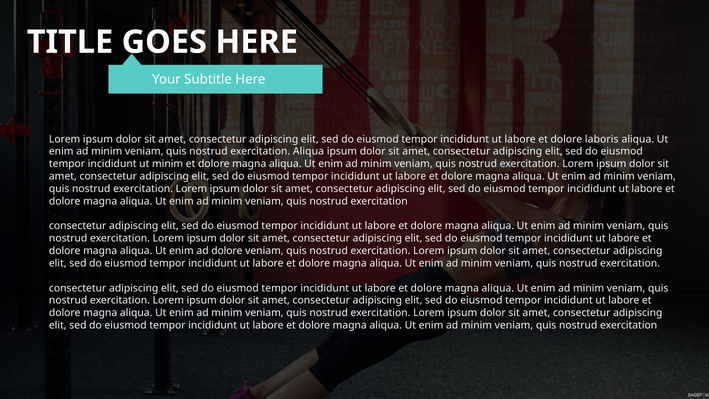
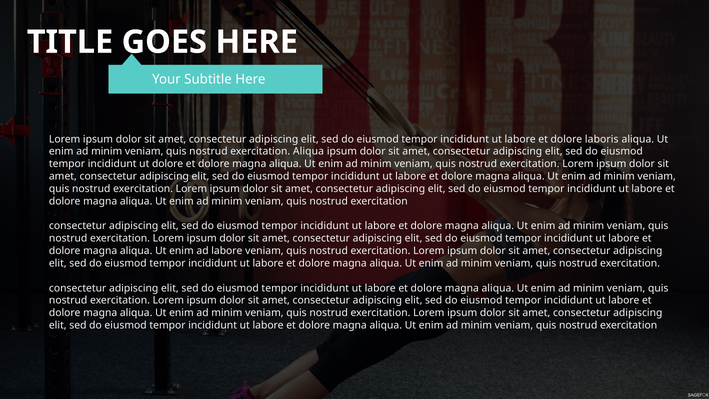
ut minim: minim -> dolore
ad dolore: dolore -> labore
